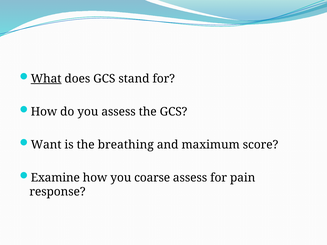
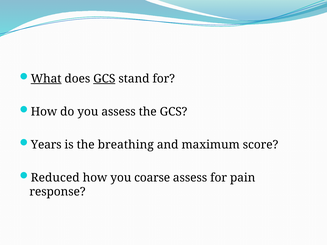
GCS at (104, 79) underline: none -> present
Want: Want -> Years
Examine: Examine -> Reduced
